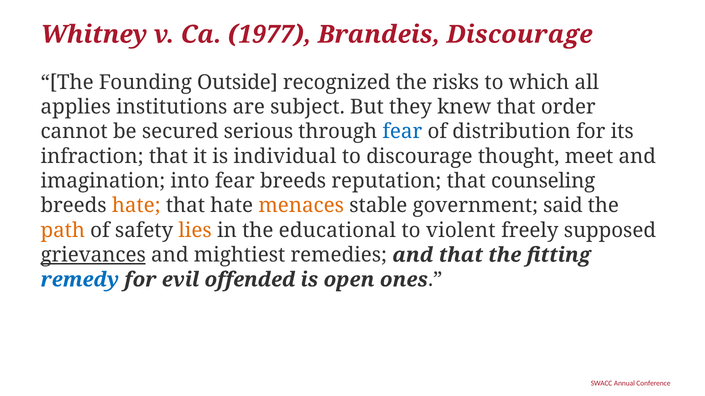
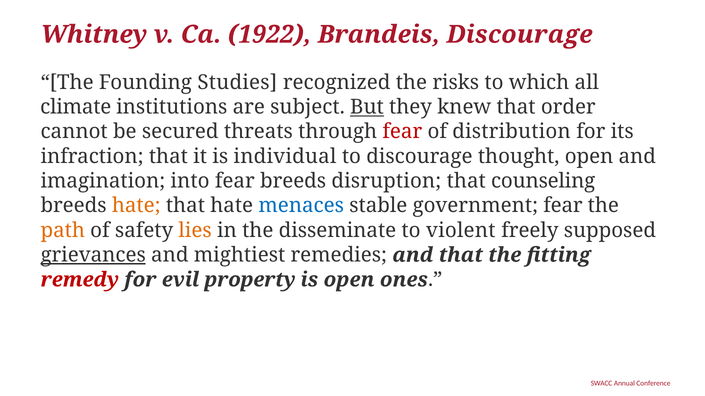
1977: 1977 -> 1922
Outside: Outside -> Studies
applies: applies -> climate
But underline: none -> present
serious: serious -> threats
fear at (402, 132) colour: blue -> red
thought meet: meet -> open
reputation: reputation -> disruption
menaces colour: orange -> blue
government said: said -> fear
educational: educational -> disseminate
remedy colour: blue -> red
offended: offended -> property
